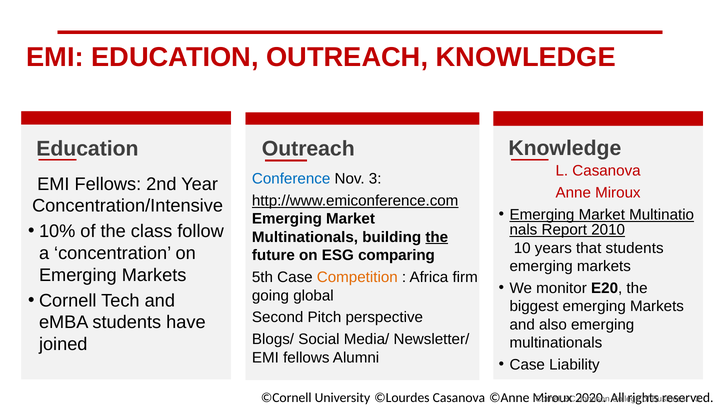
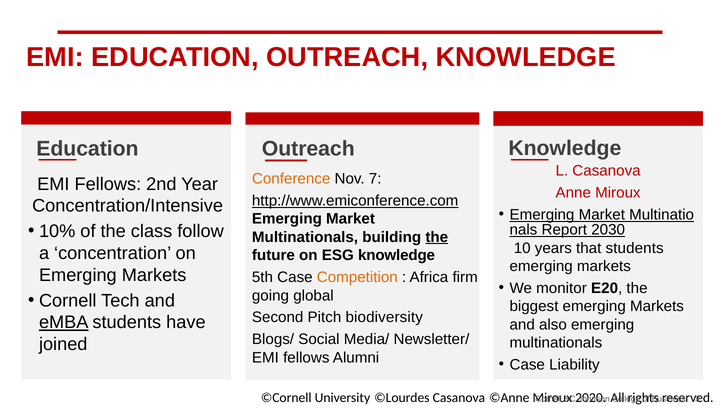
Conference colour: blue -> orange
Nov 3: 3 -> 7
2010: 2010 -> 2030
ESG comparing: comparing -> knowledge
perspective: perspective -> biodiversity
eMBA underline: none -> present
